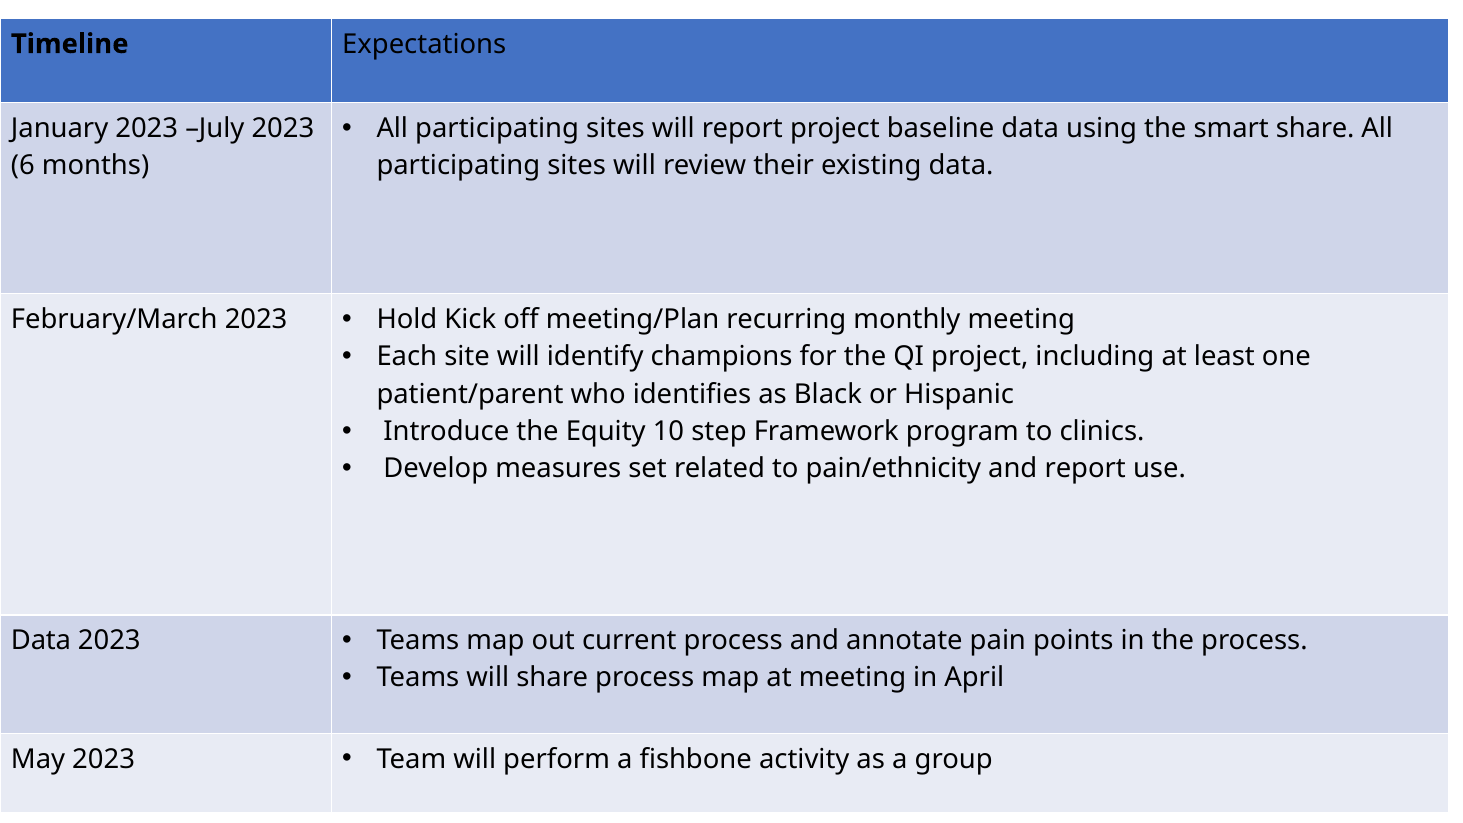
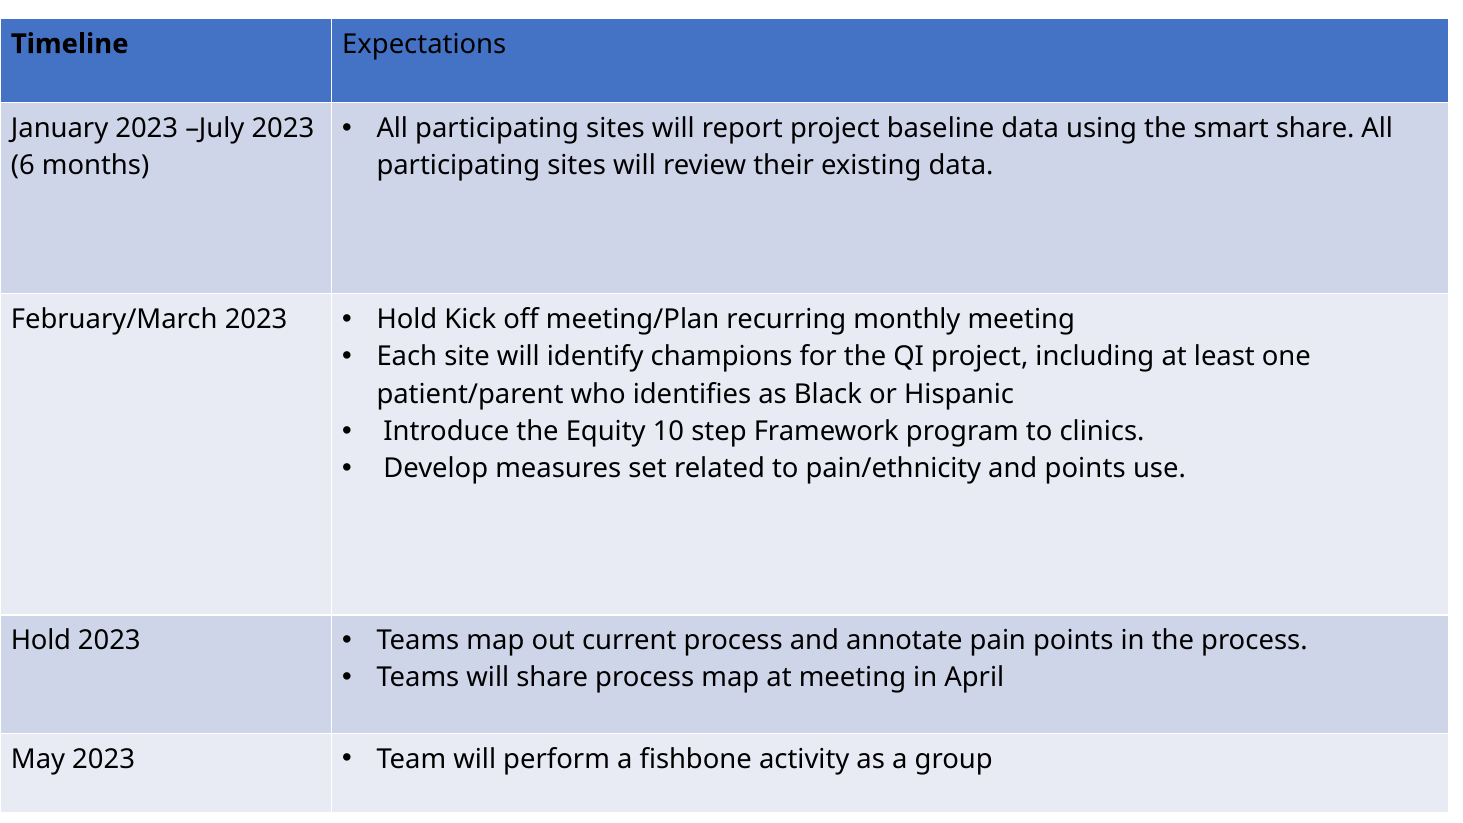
and report: report -> points
Data at (41, 641): Data -> Hold
